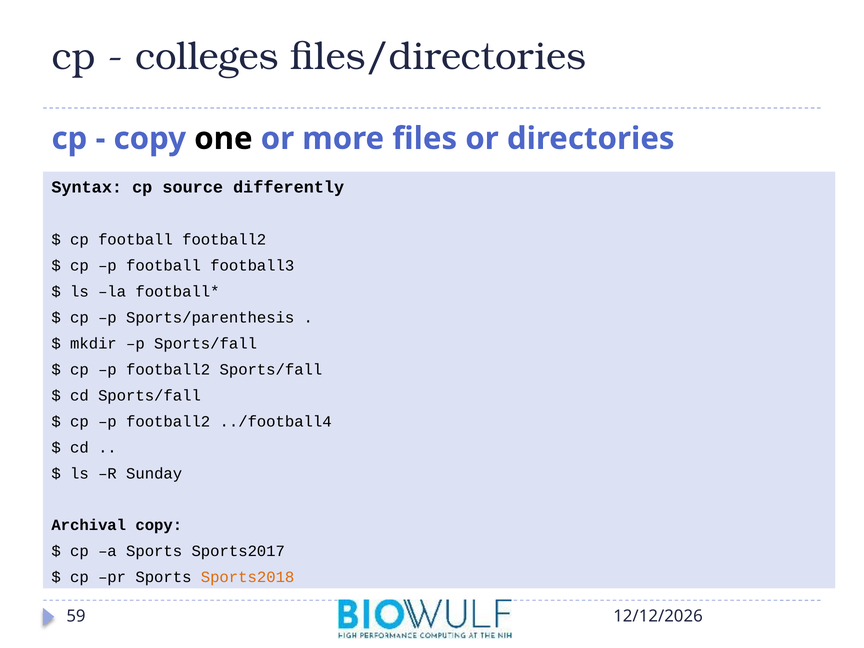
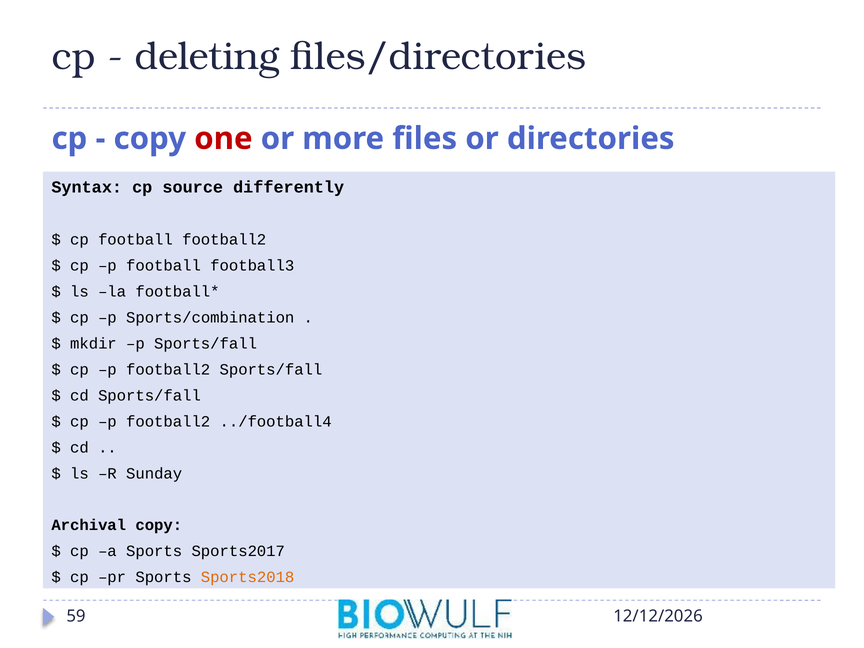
colleges: colleges -> deleting
one colour: black -> red
Sports/parenthesis: Sports/parenthesis -> Sports/combination
